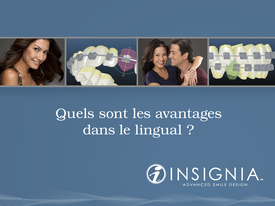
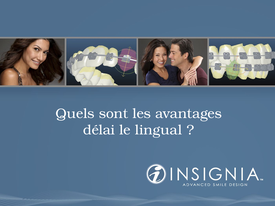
dans: dans -> délai
